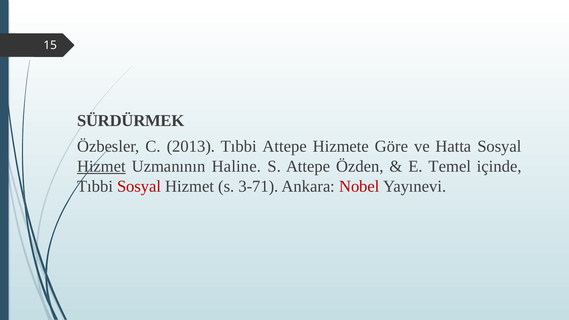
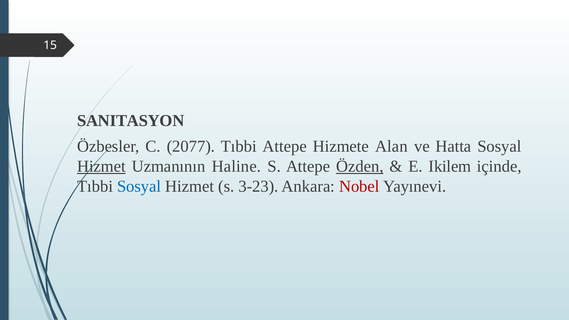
SÜRDÜRMEK: SÜRDÜRMEK -> SANITASYON
2013: 2013 -> 2077
Göre: Göre -> Alan
Özden underline: none -> present
Temel: Temel -> Ikilem
Sosyal at (139, 186) colour: red -> blue
3-71: 3-71 -> 3-23
